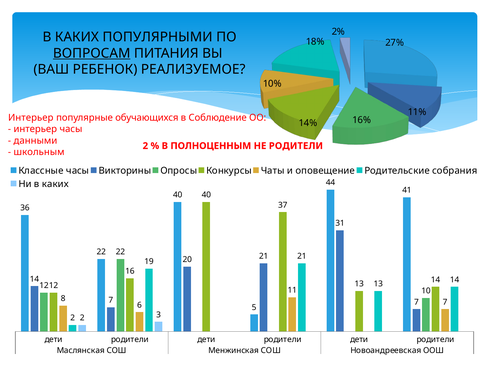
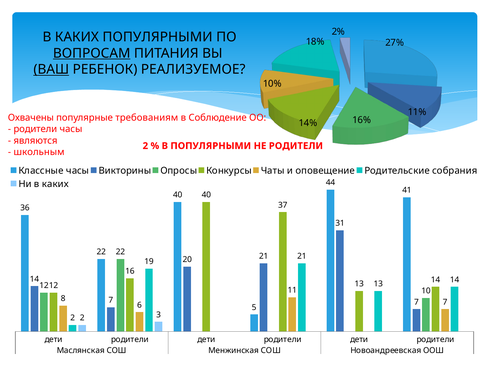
ВАШ underline: none -> present
Интерьер at (31, 118): Интерьер -> Охвачены
обучающихся: обучающихся -> требованиям
интерьер at (35, 129): интерьер -> родители
данными: данными -> являются
В ПОЛНОЦЕННЫМ: ПОЛНОЦЕННЫМ -> ПОПУЛЯРНЫМИ
